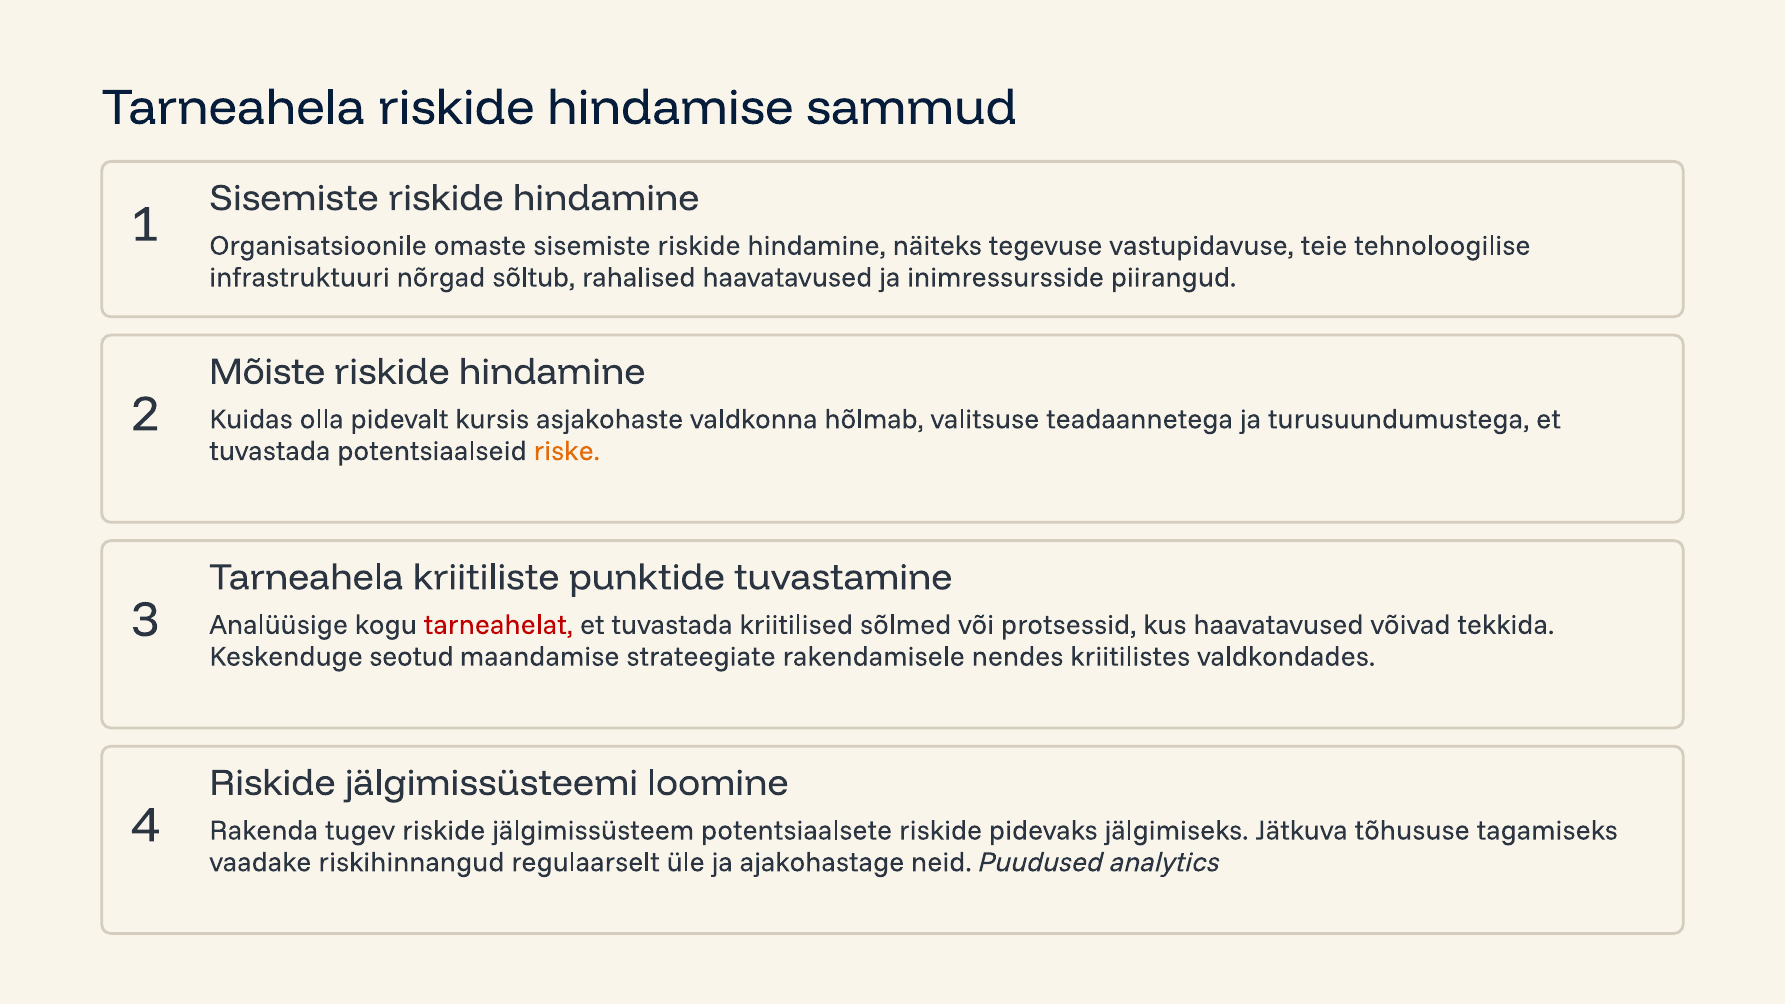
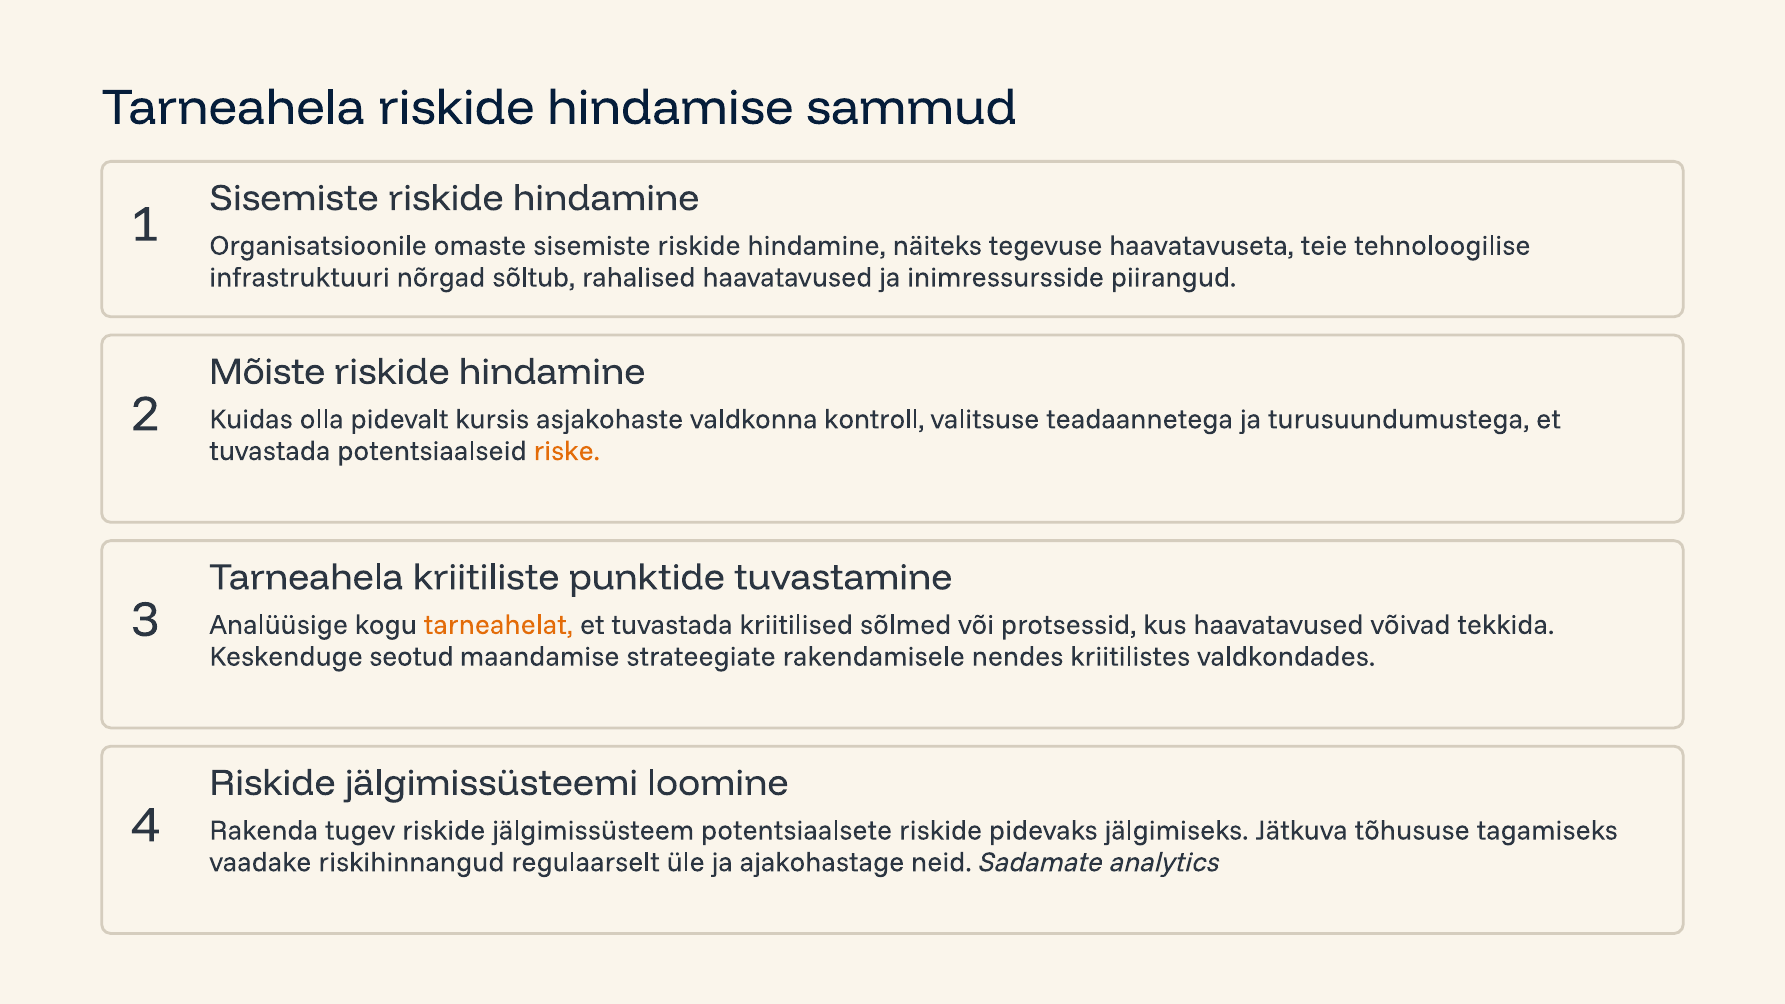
vastupidavuse: vastupidavuse -> haavatavuseta
hõlmab: hõlmab -> kontroll
tarneahelat colour: red -> orange
Puudused: Puudused -> Sadamate
